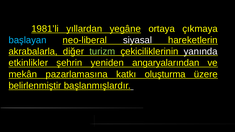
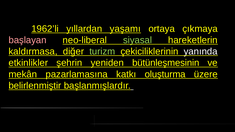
1981’li: 1981’li -> 1962’li
yegâne: yegâne -> yaşamı
başlayan colour: light blue -> pink
siyasal colour: white -> light green
akrabalarla: akrabalarla -> kaldırmasa
angaryalarından: angaryalarından -> bütünleşmesinin
